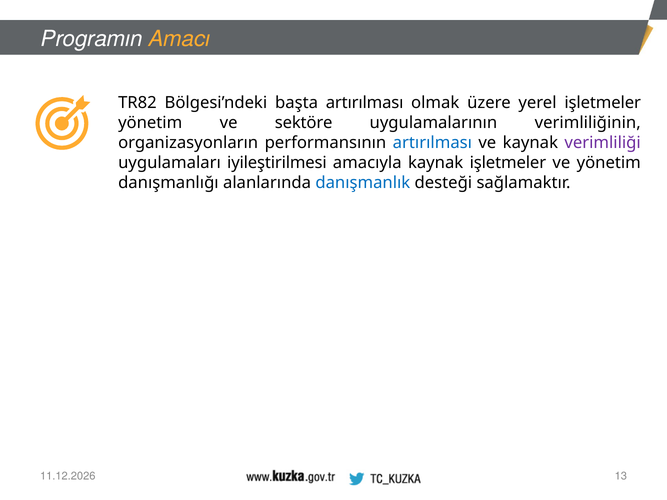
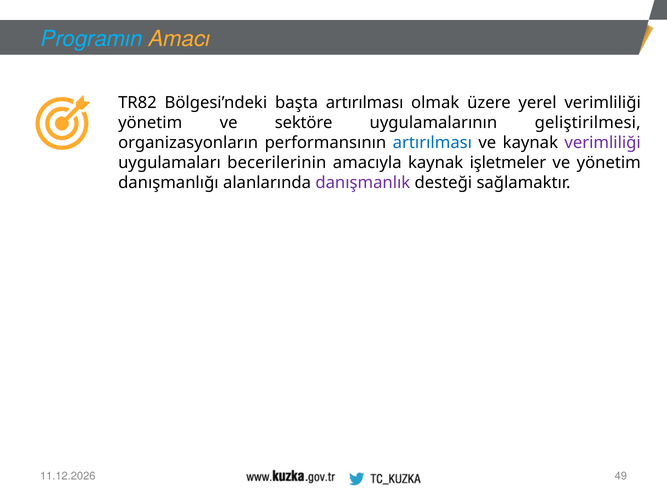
Programın colour: white -> light blue
yerel işletmeler: işletmeler -> verimliliği
verimliliğinin: verimliliğinin -> geliştirilmesi
iyileştirilmesi: iyileştirilmesi -> becerilerinin
danışmanlık colour: blue -> purple
13: 13 -> 49
